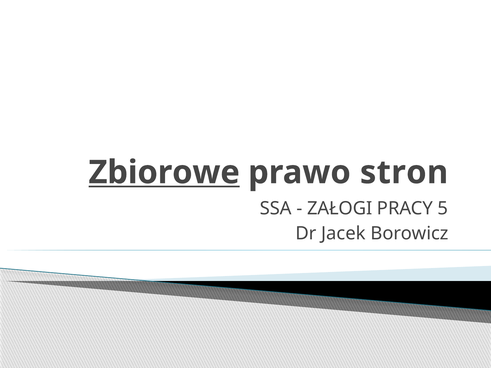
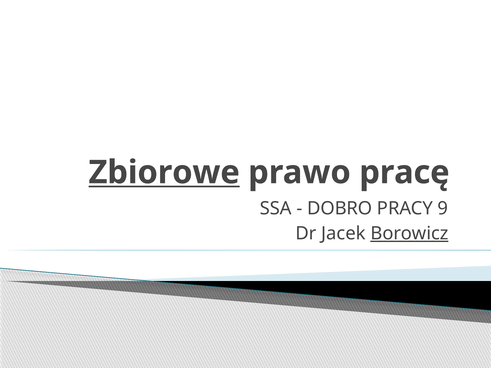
stron: stron -> pracę
ZAŁOGI: ZAŁOGI -> DOBRO
5: 5 -> 9
Borowicz underline: none -> present
